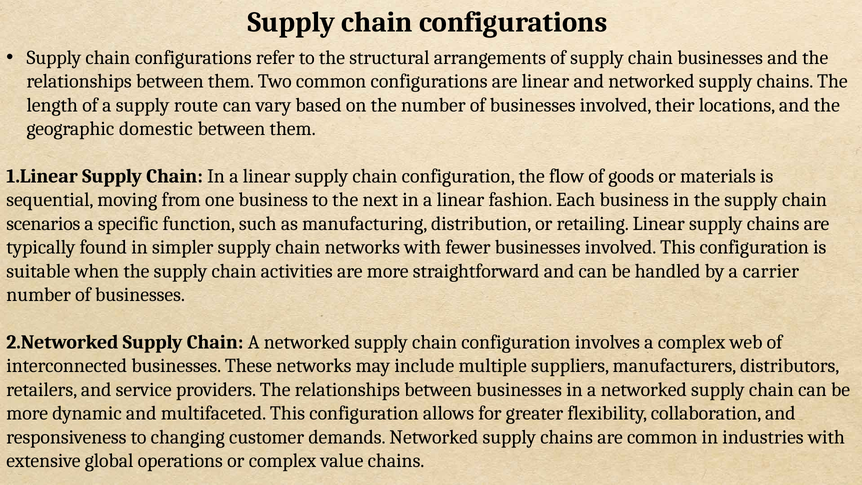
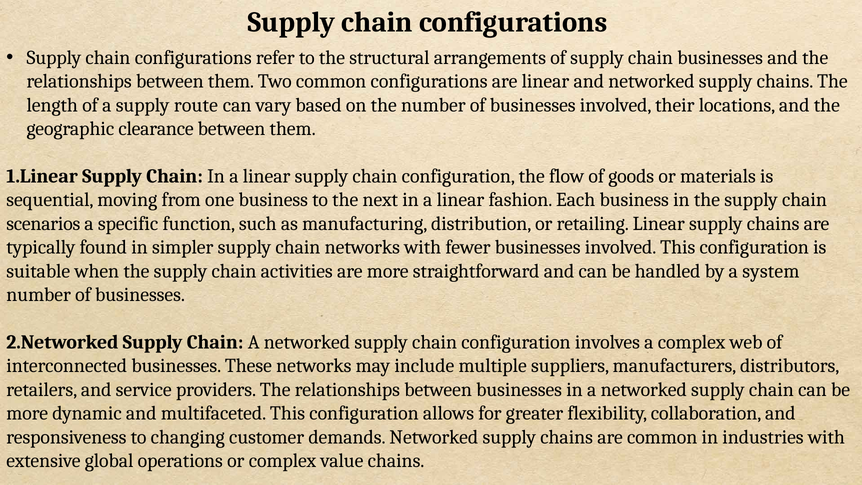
domestic: domestic -> clearance
carrier: carrier -> system
